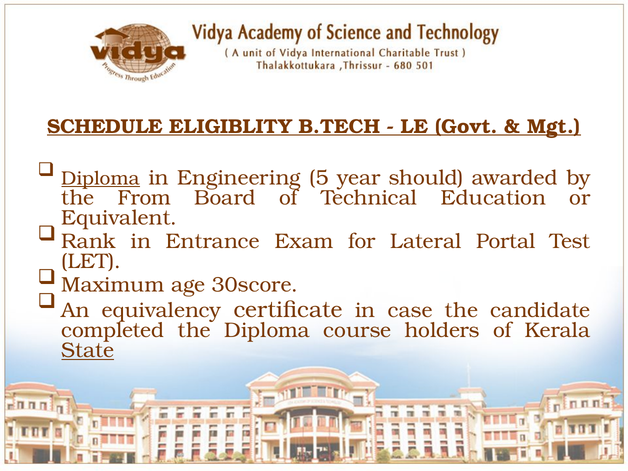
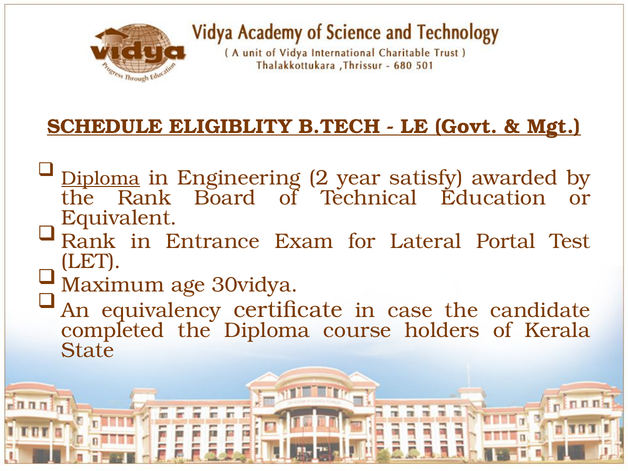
5: 5 -> 2
should: should -> satisfy
the From: From -> Rank
30score: 30score -> 30vidya
State underline: present -> none
